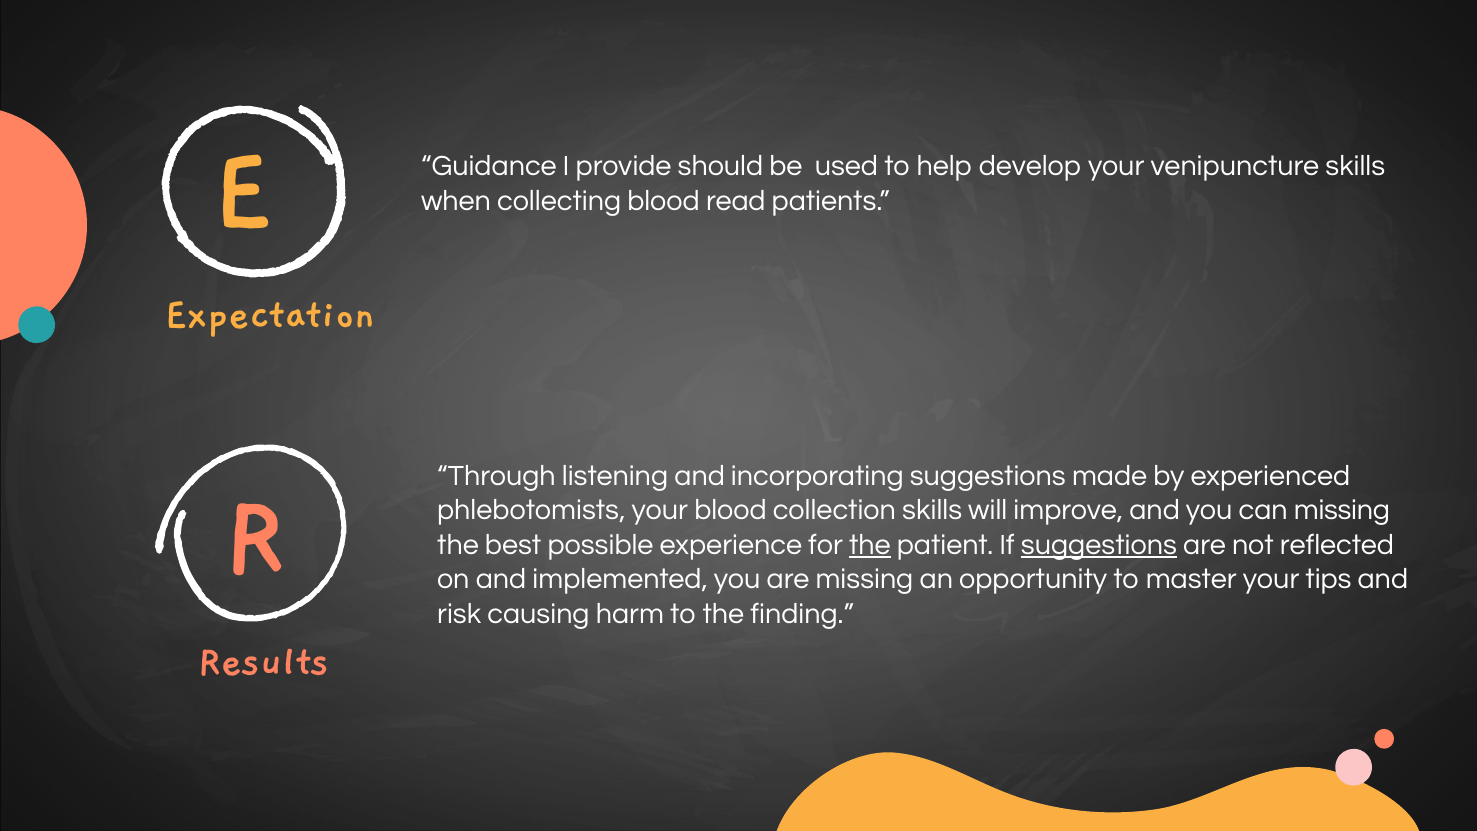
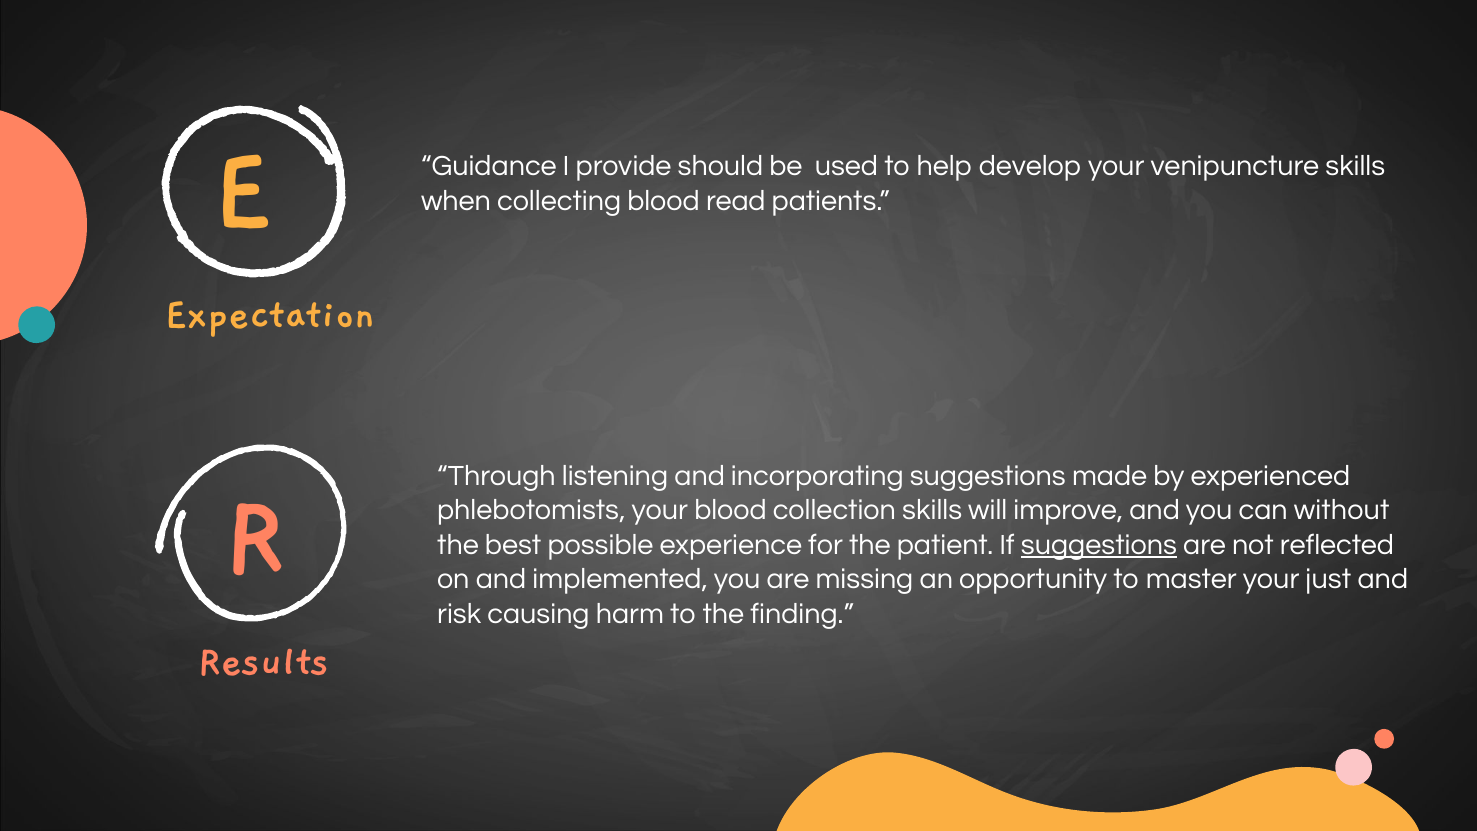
can missing: missing -> without
the at (870, 545) underline: present -> none
tips: tips -> just
